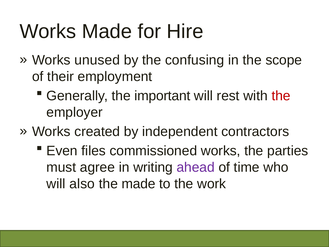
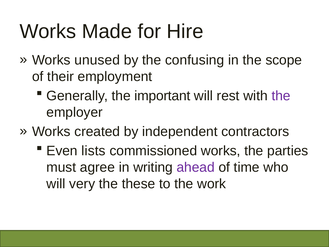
the at (281, 96) colour: red -> purple
files: files -> lists
also: also -> very
the made: made -> these
